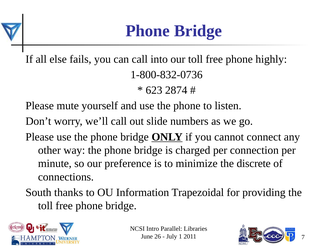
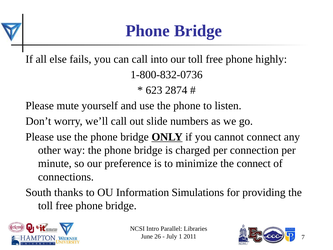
the discrete: discrete -> connect
Trapezoidal: Trapezoidal -> Simulations
